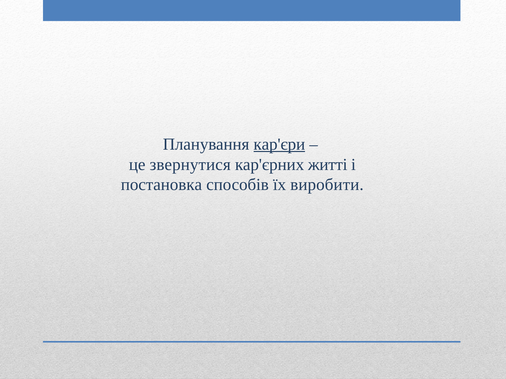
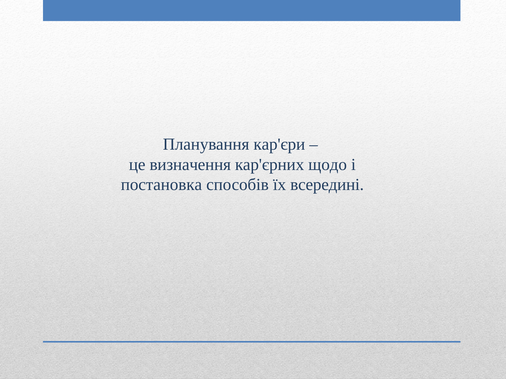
кар'єри underline: present -> none
звернутися: звернутися -> визначення
житті: житті -> щодо
виробити: виробити -> всередині
